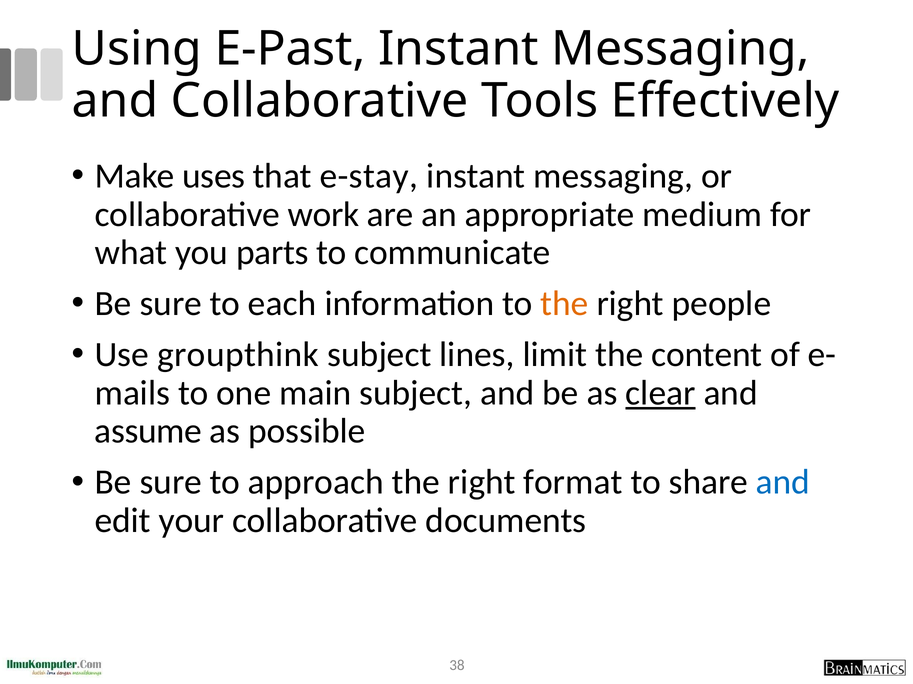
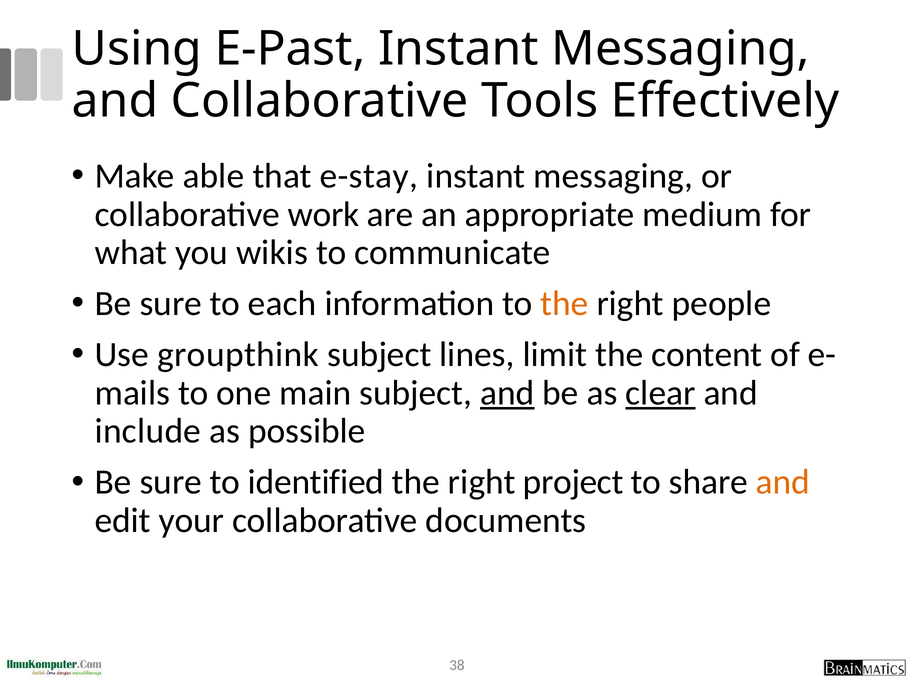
uses: uses -> able
parts: parts -> wikis
and at (507, 393) underline: none -> present
assume: assume -> include
approach: approach -> identified
format: format -> project
and at (783, 483) colour: blue -> orange
